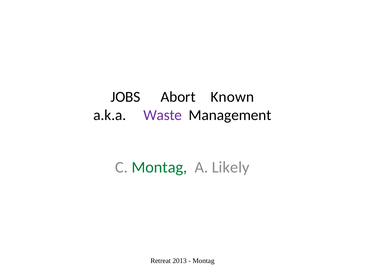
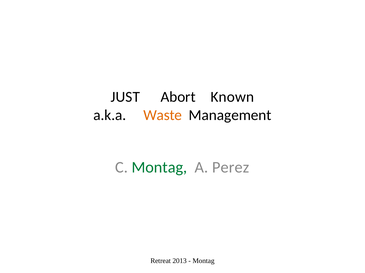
JOBS: JOBS -> JUST
Waste colour: purple -> orange
Likely: Likely -> Perez
